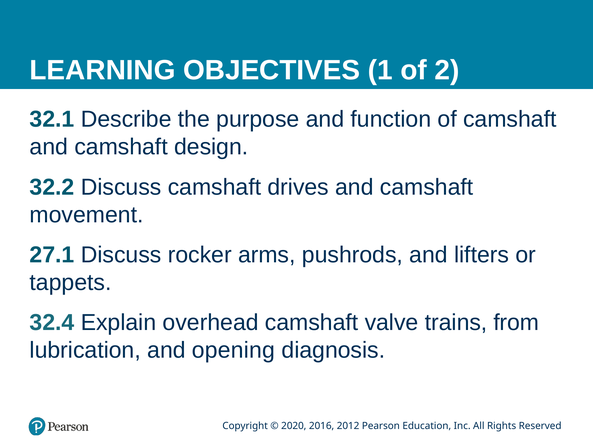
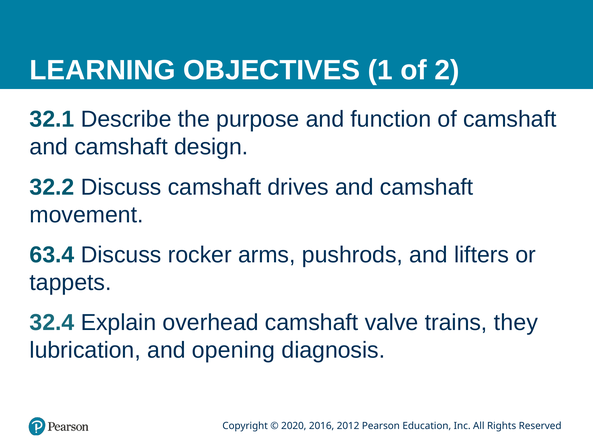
27.1: 27.1 -> 63.4
from: from -> they
